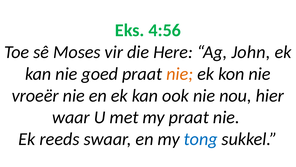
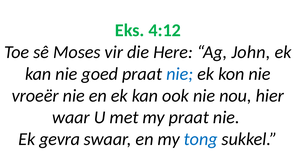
4:56: 4:56 -> 4:12
nie at (180, 74) colour: orange -> blue
reeds: reeds -> gevra
